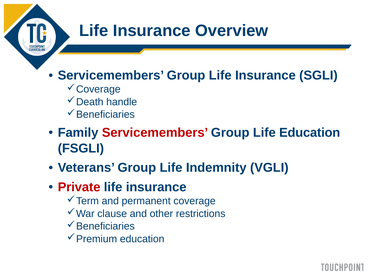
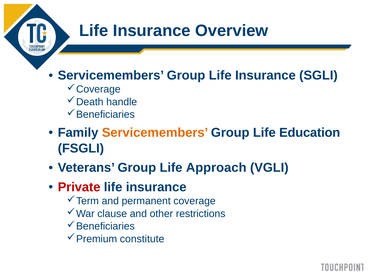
Servicemembers at (155, 132) colour: red -> orange
Indemnity: Indemnity -> Approach
education at (142, 238): education -> constitute
